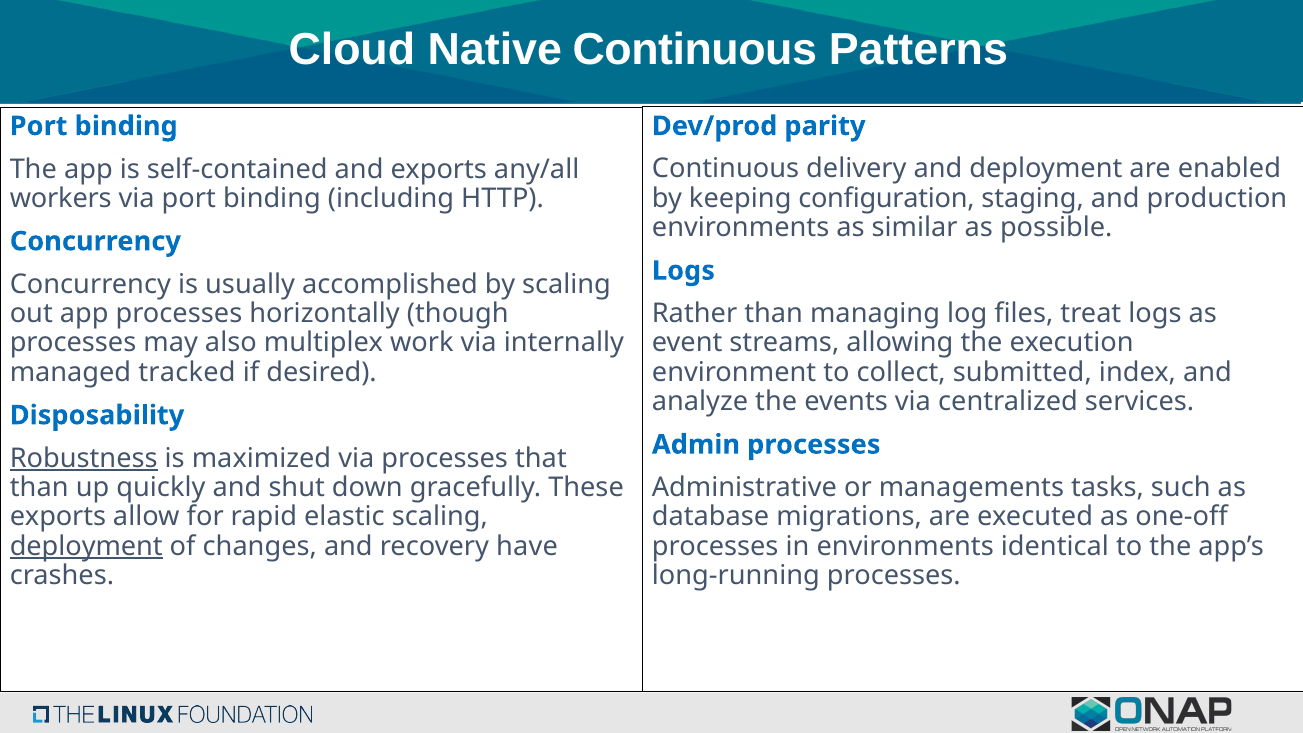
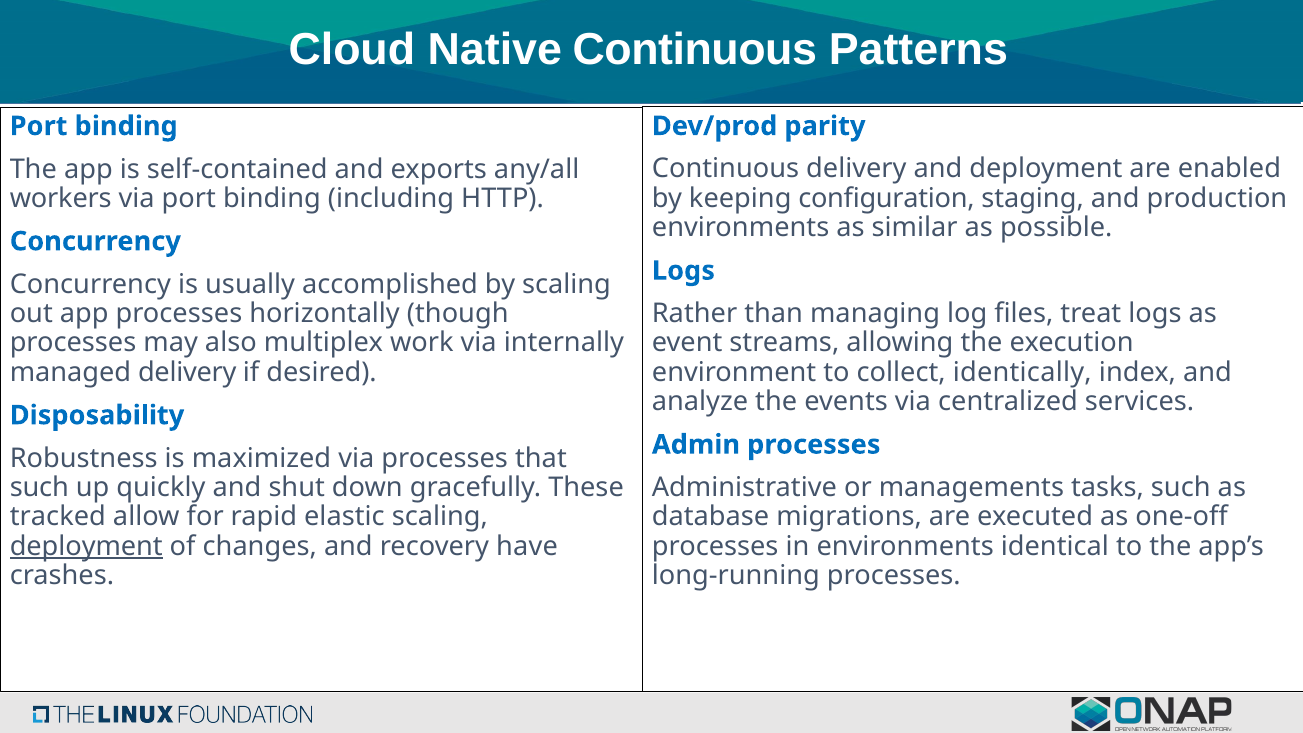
managed tracked: tracked -> delivery
submitted: submitted -> identically
Robustness underline: present -> none
than at (39, 488): than -> such
exports at (58, 517): exports -> tracked
